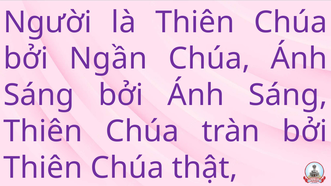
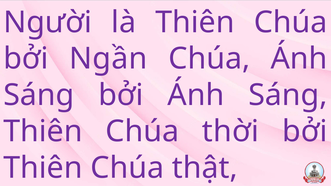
tràn: tràn -> thời
